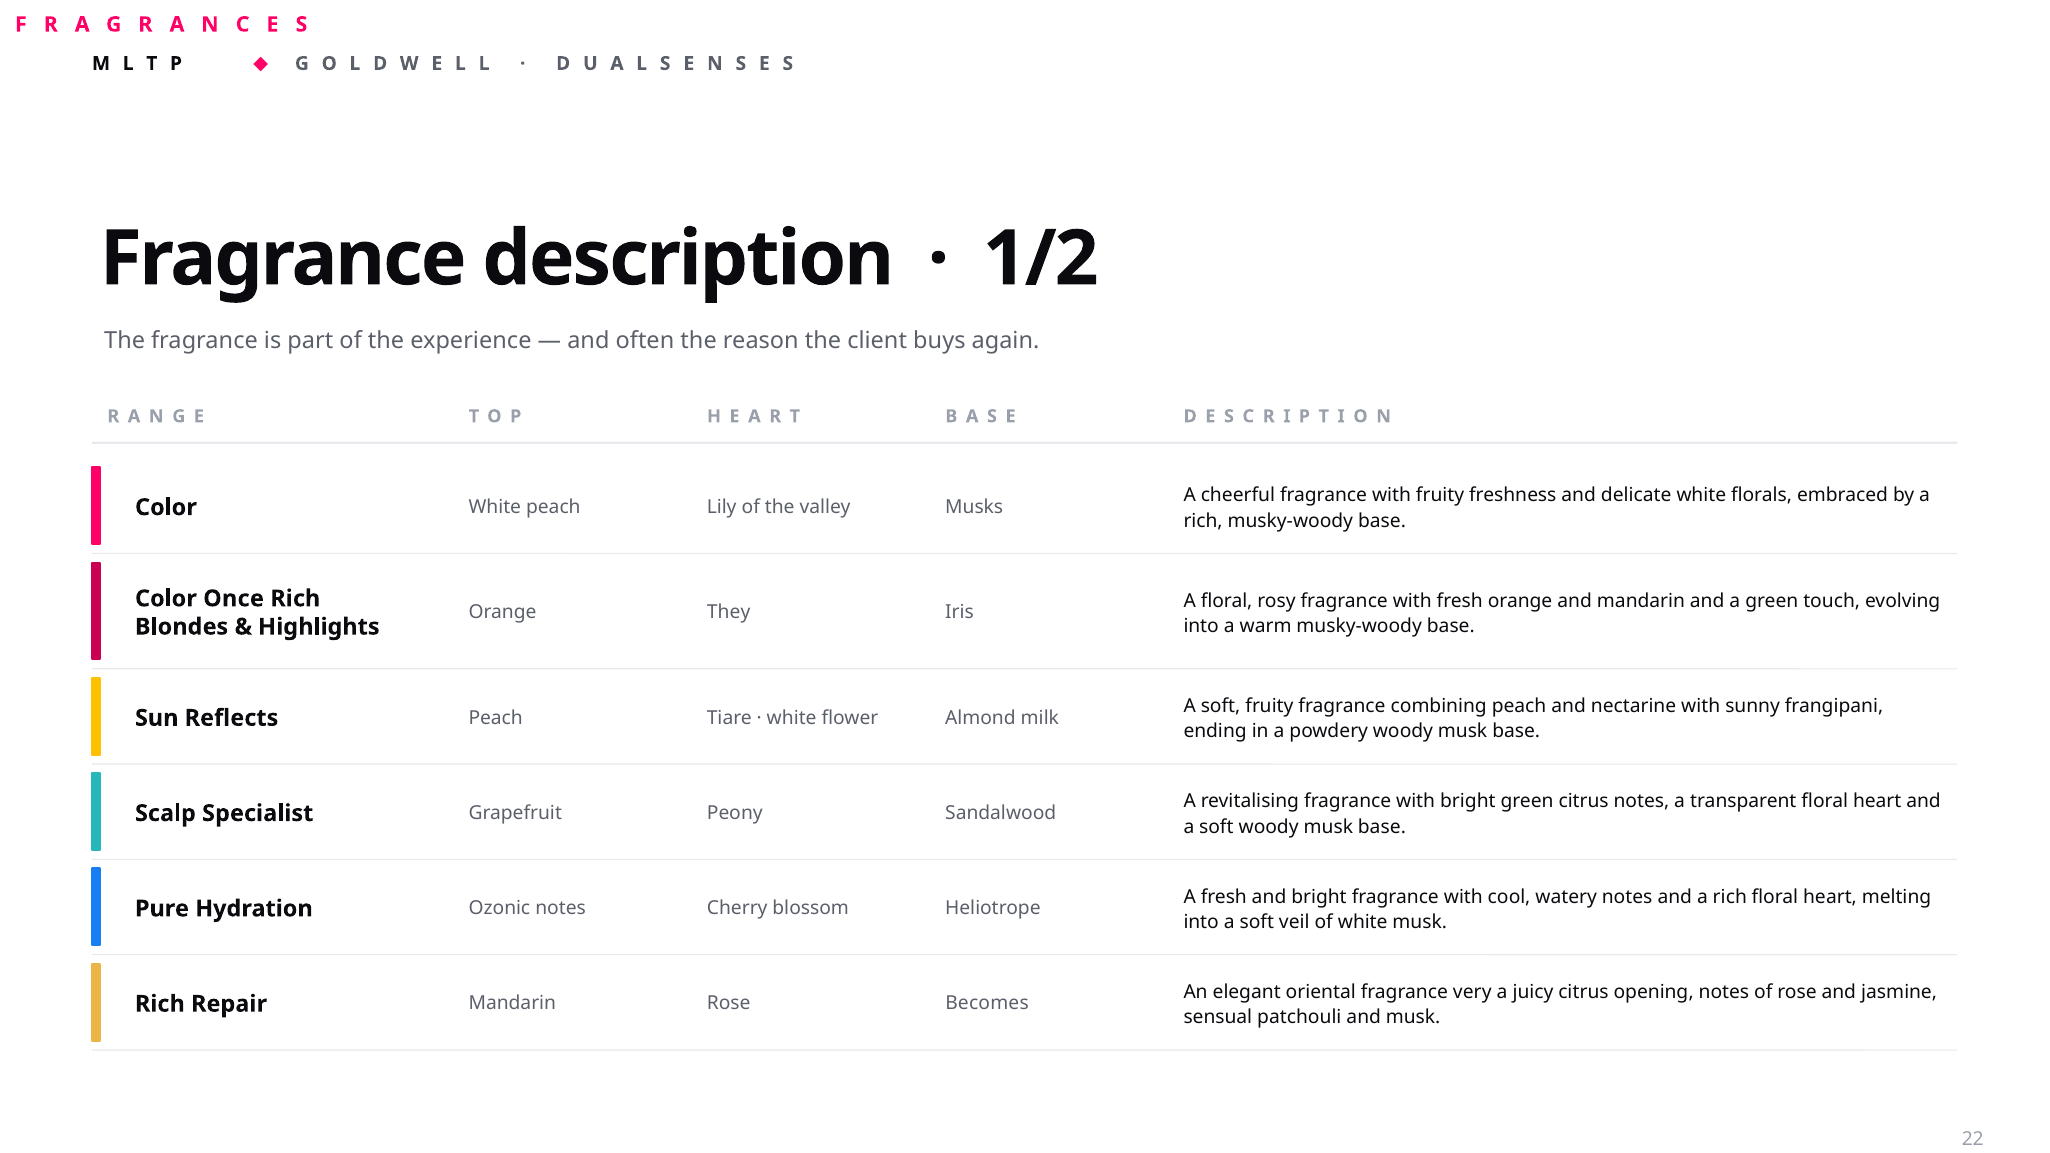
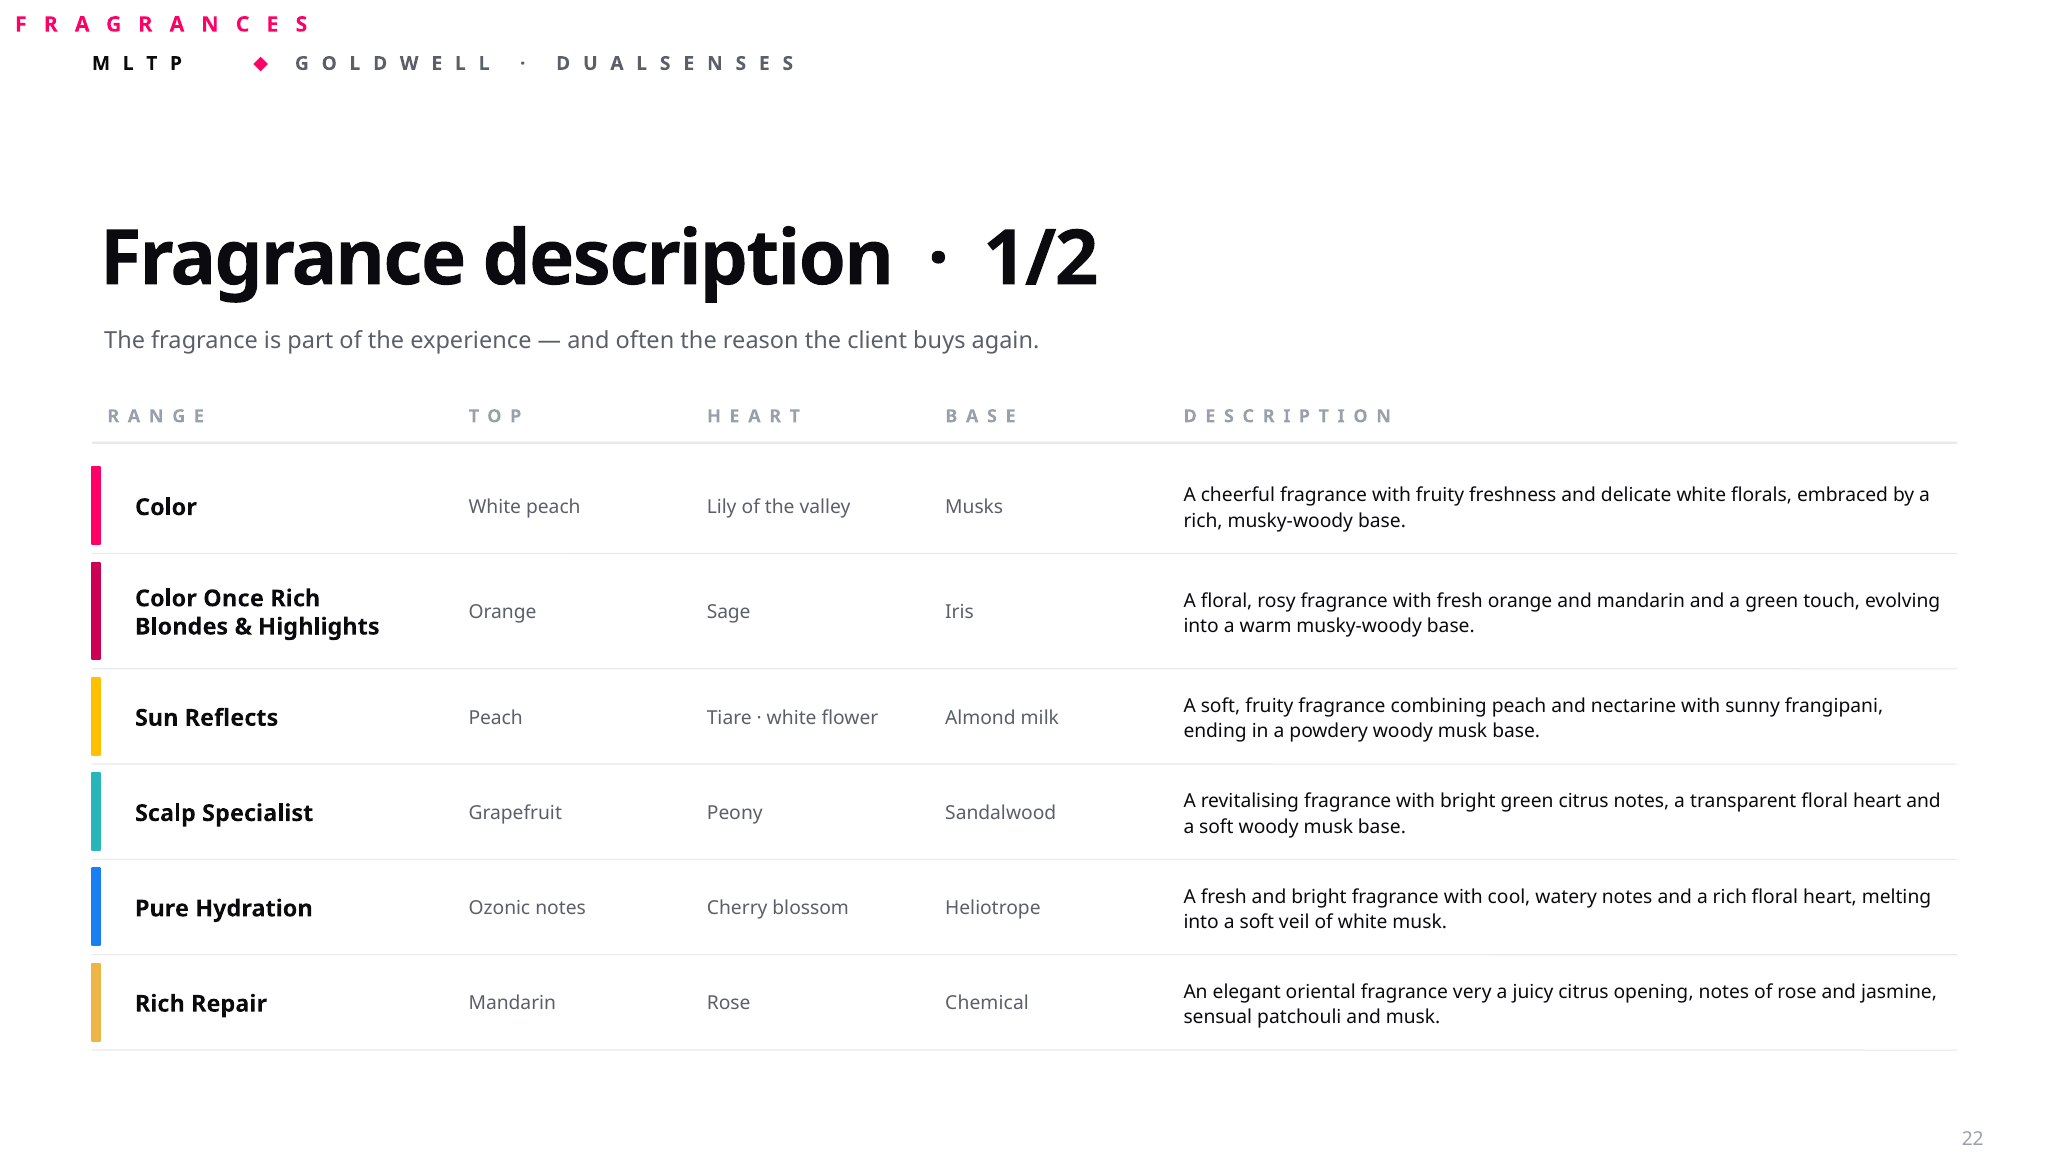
They: They -> Sage
Becomes: Becomes -> Chemical
